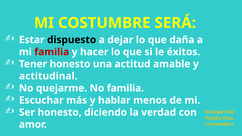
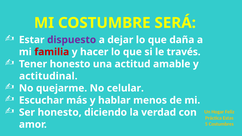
dispuesto colour: black -> purple
éxitos: éxitos -> través
No familia: familia -> celular
